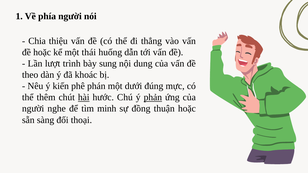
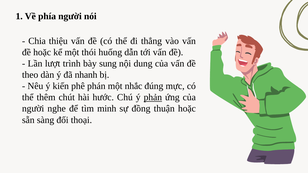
thái: thái -> thói
khoác: khoác -> nhanh
dưới: dưới -> nhắc
hài underline: present -> none
